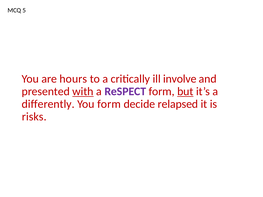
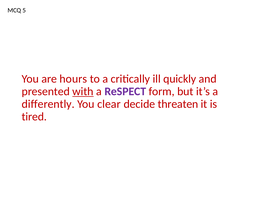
involve: involve -> quickly
but underline: present -> none
You form: form -> clear
relapsed: relapsed -> threaten
risks: risks -> tired
